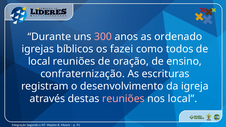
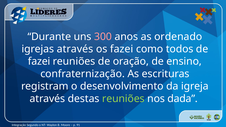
igrejas bíblicos: bíblicos -> através
local at (39, 61): local -> fazei
reuniões at (123, 99) colour: pink -> light green
nos local: local -> dada
